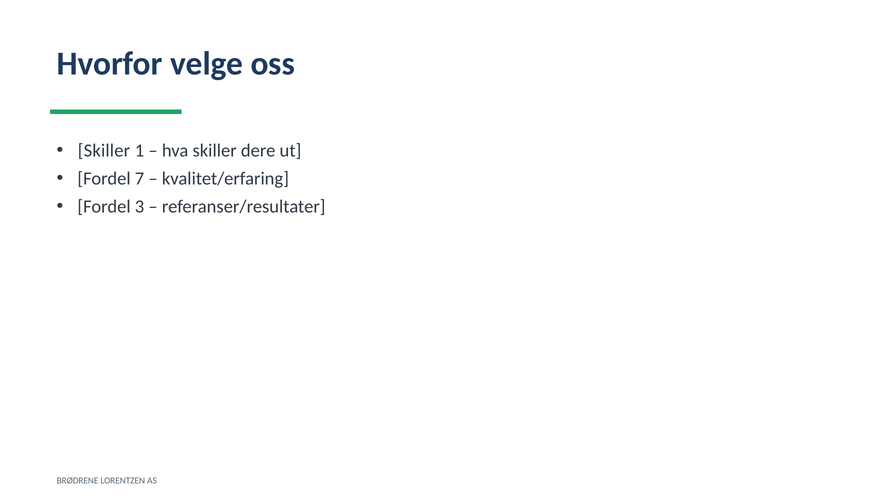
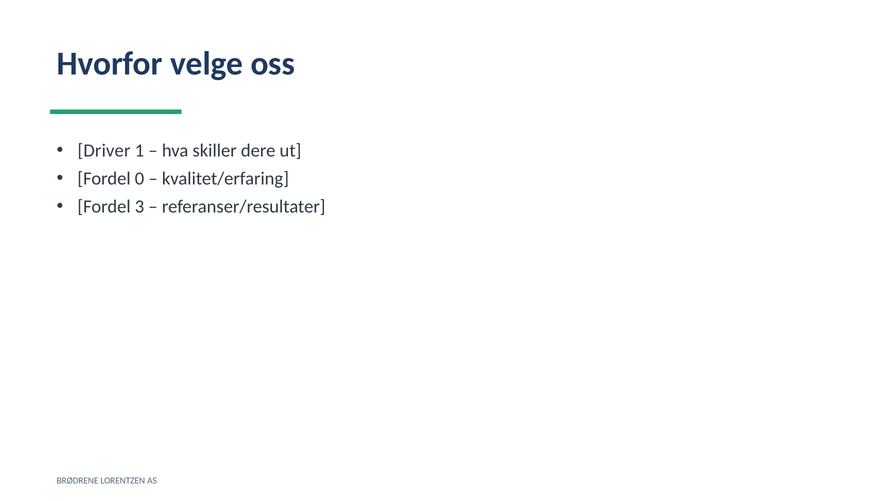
Skiller at (104, 151): Skiller -> Driver
7: 7 -> 0
